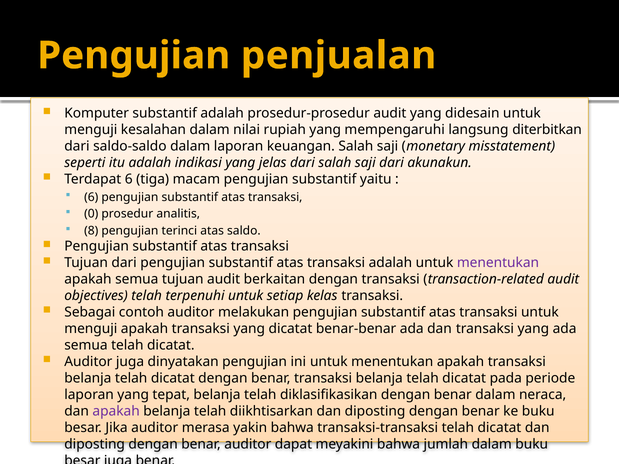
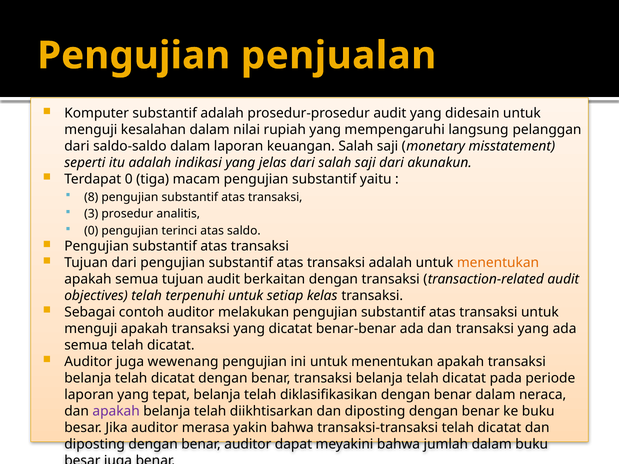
diterbitkan: diterbitkan -> pelanggan
Terdapat 6: 6 -> 0
6 at (91, 197): 6 -> 8
0: 0 -> 3
8 at (91, 231): 8 -> 0
menentukan at (498, 263) colour: purple -> orange
dinyatakan: dinyatakan -> wewenang
